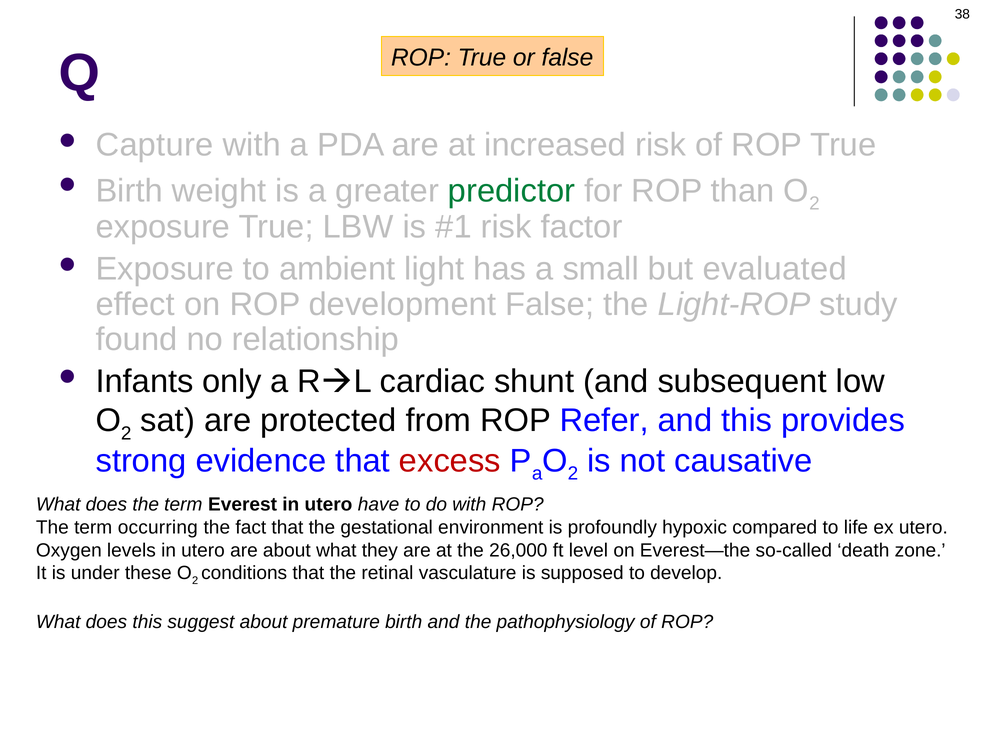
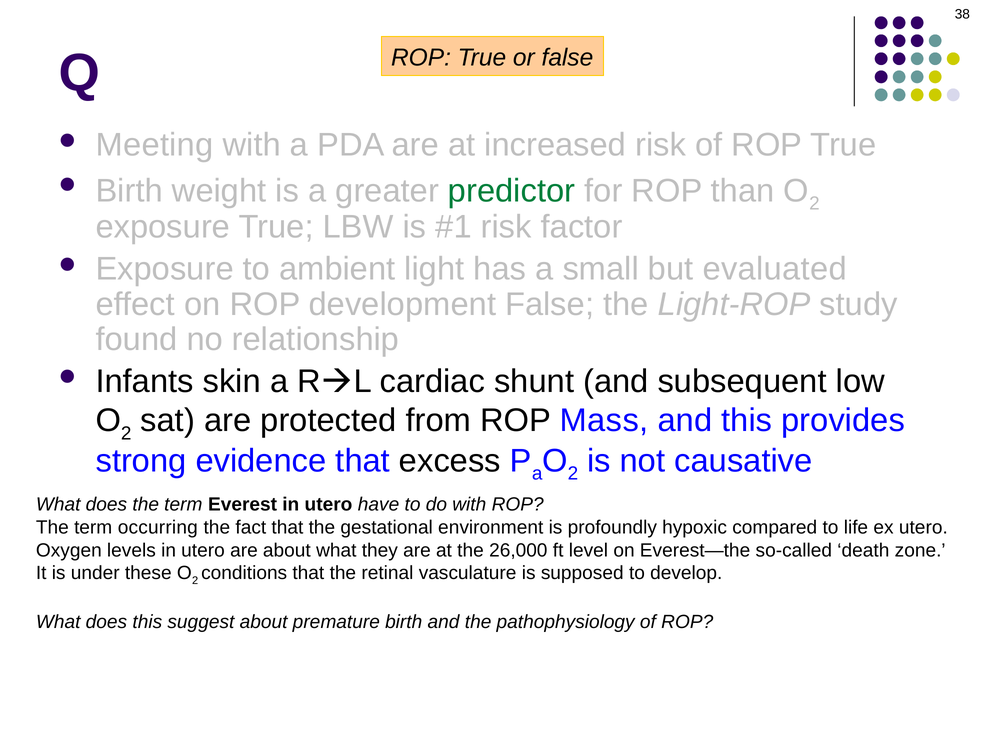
Capture: Capture -> Meeting
only: only -> skin
Refer: Refer -> Mass
excess colour: red -> black
